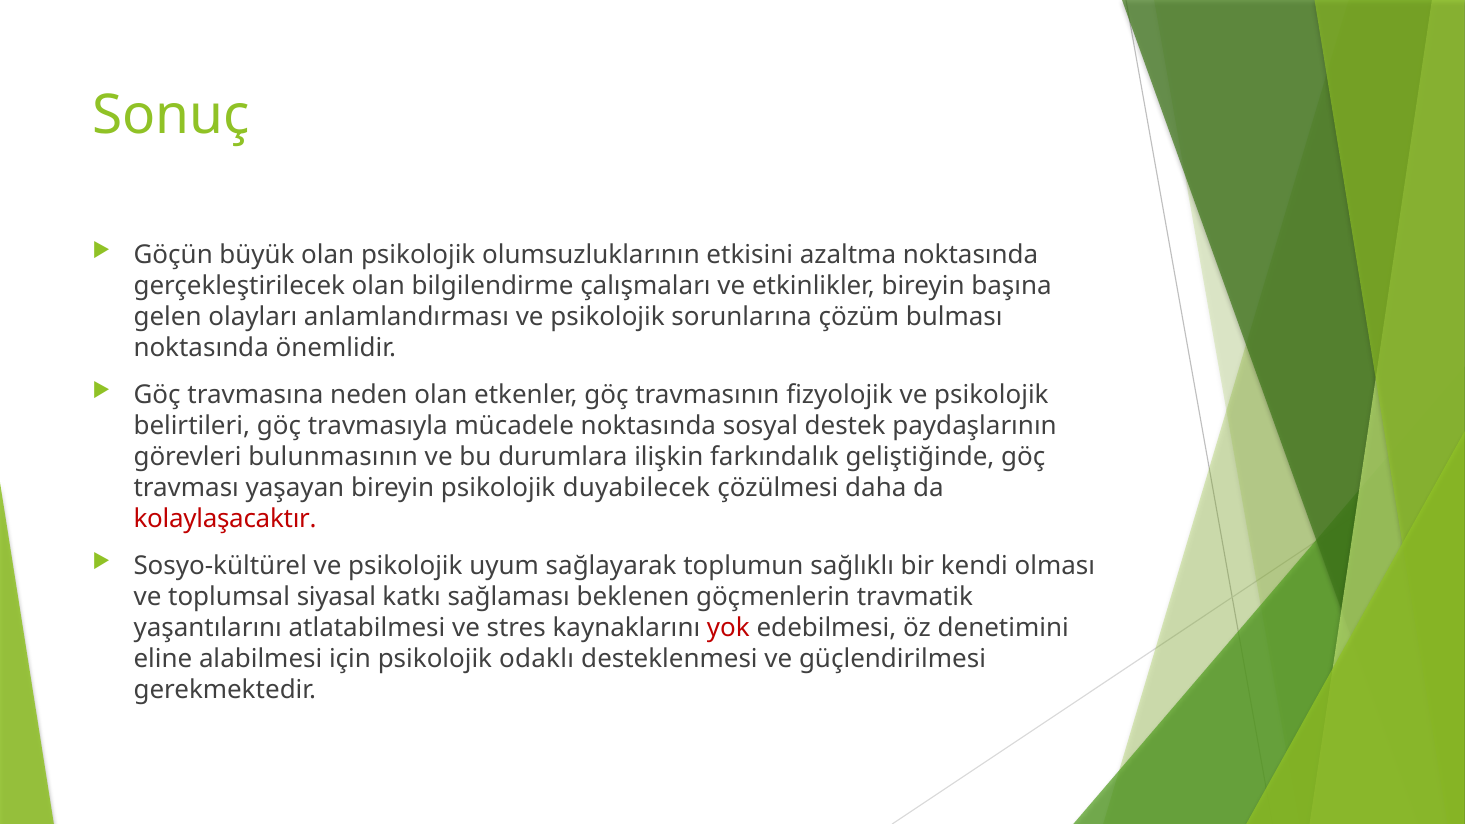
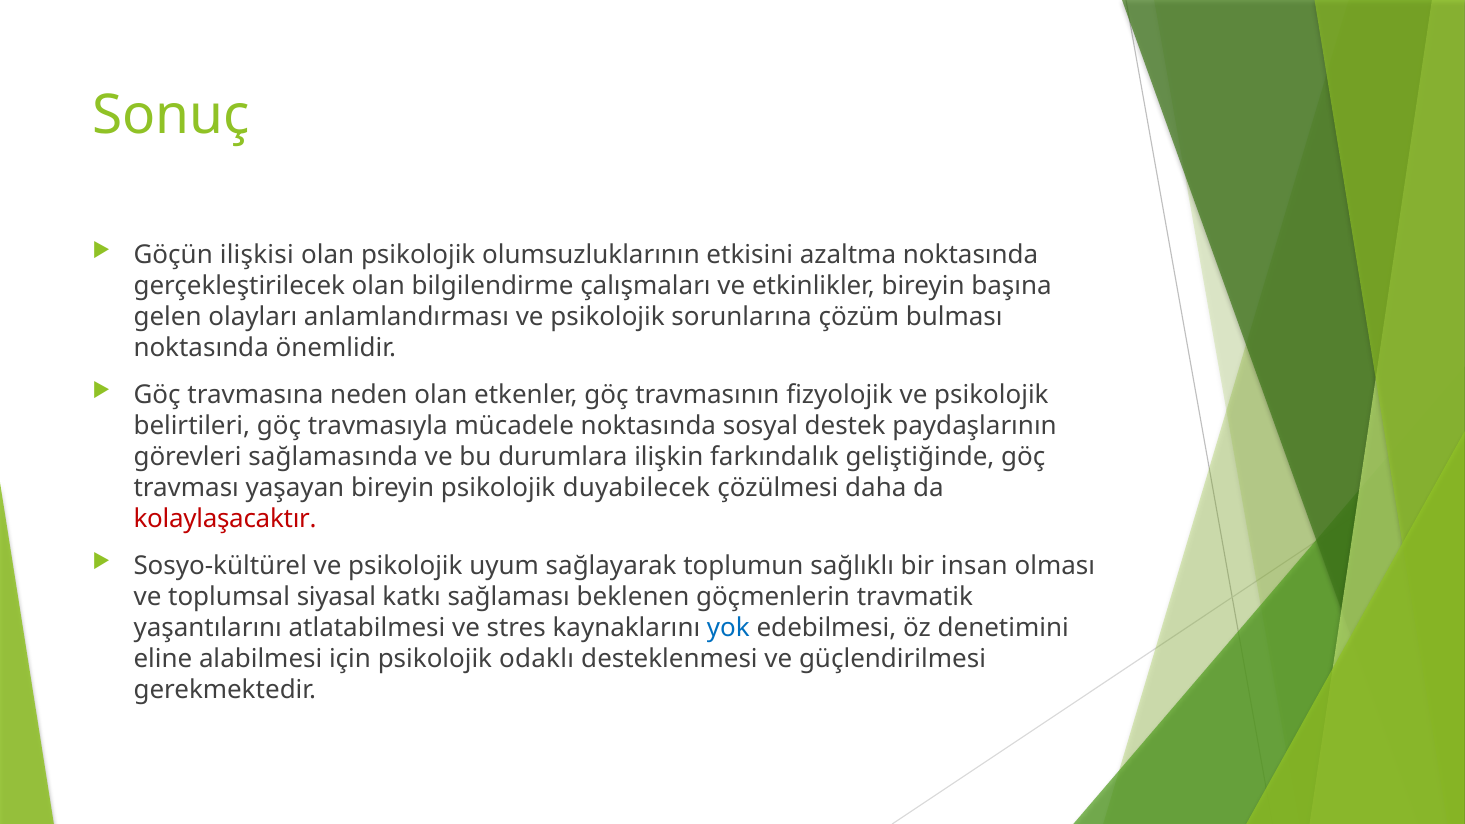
büyük: büyük -> ilişkisi
bulunmasının: bulunmasının -> sağlamasında
kendi: kendi -> insan
yok colour: red -> blue
